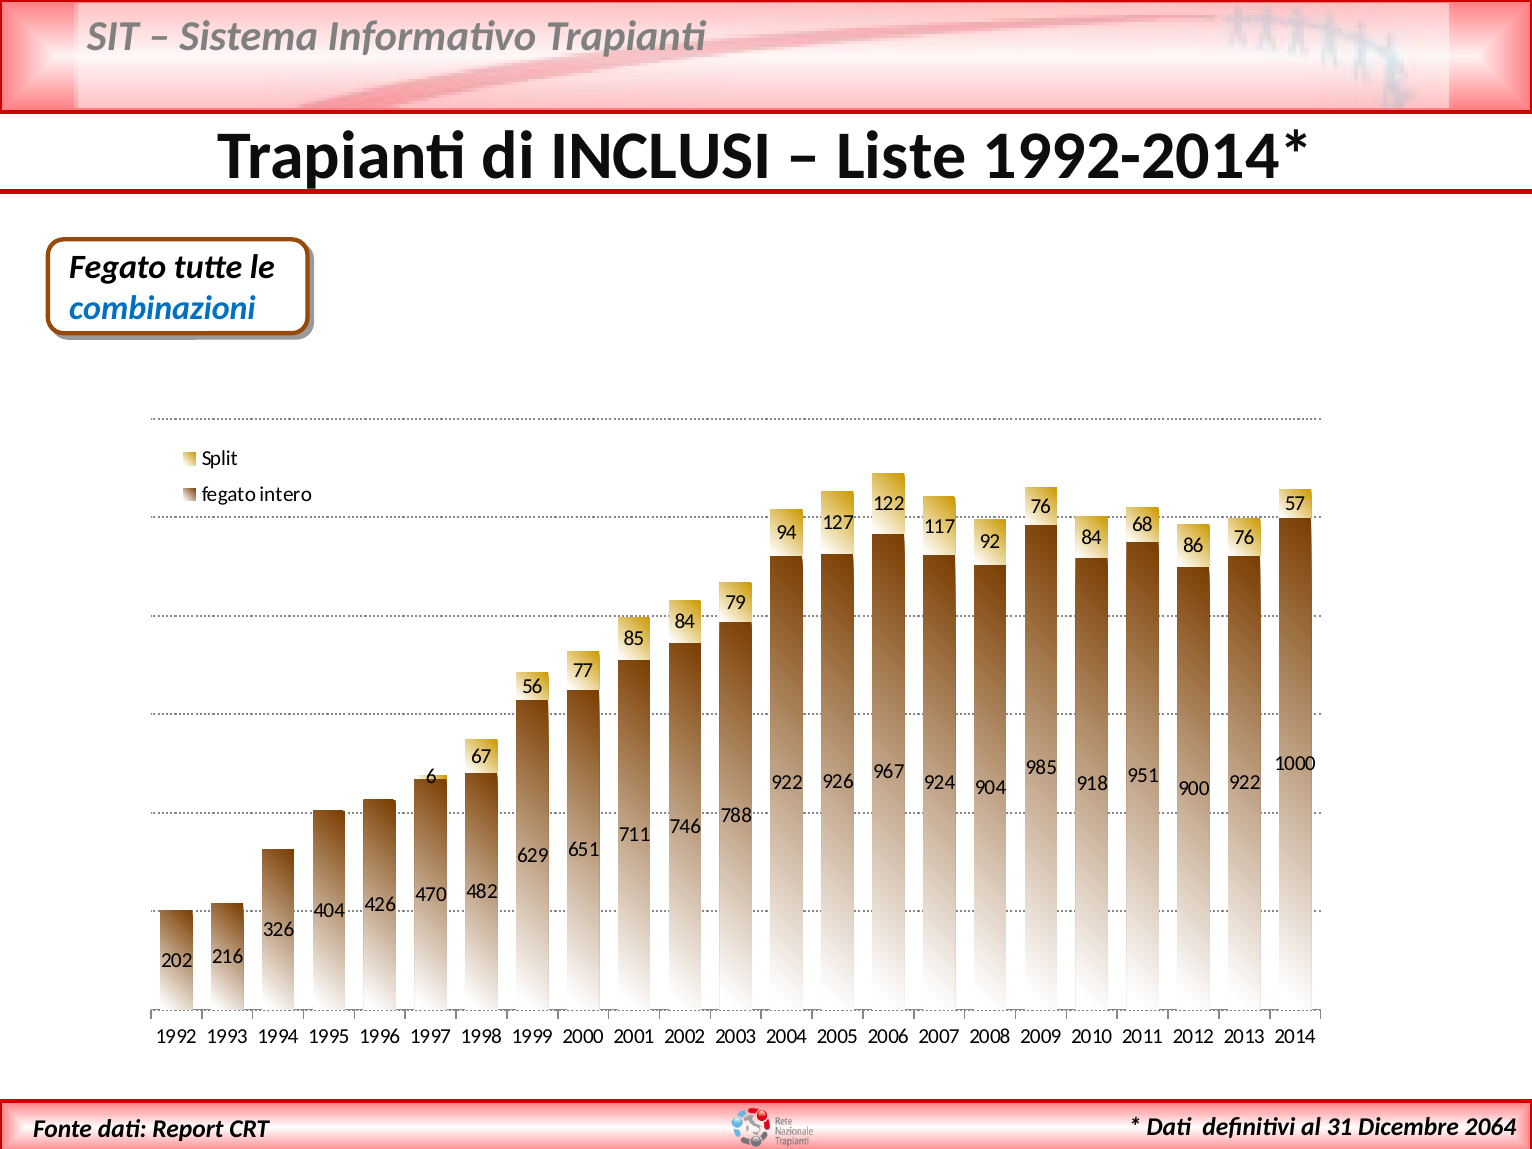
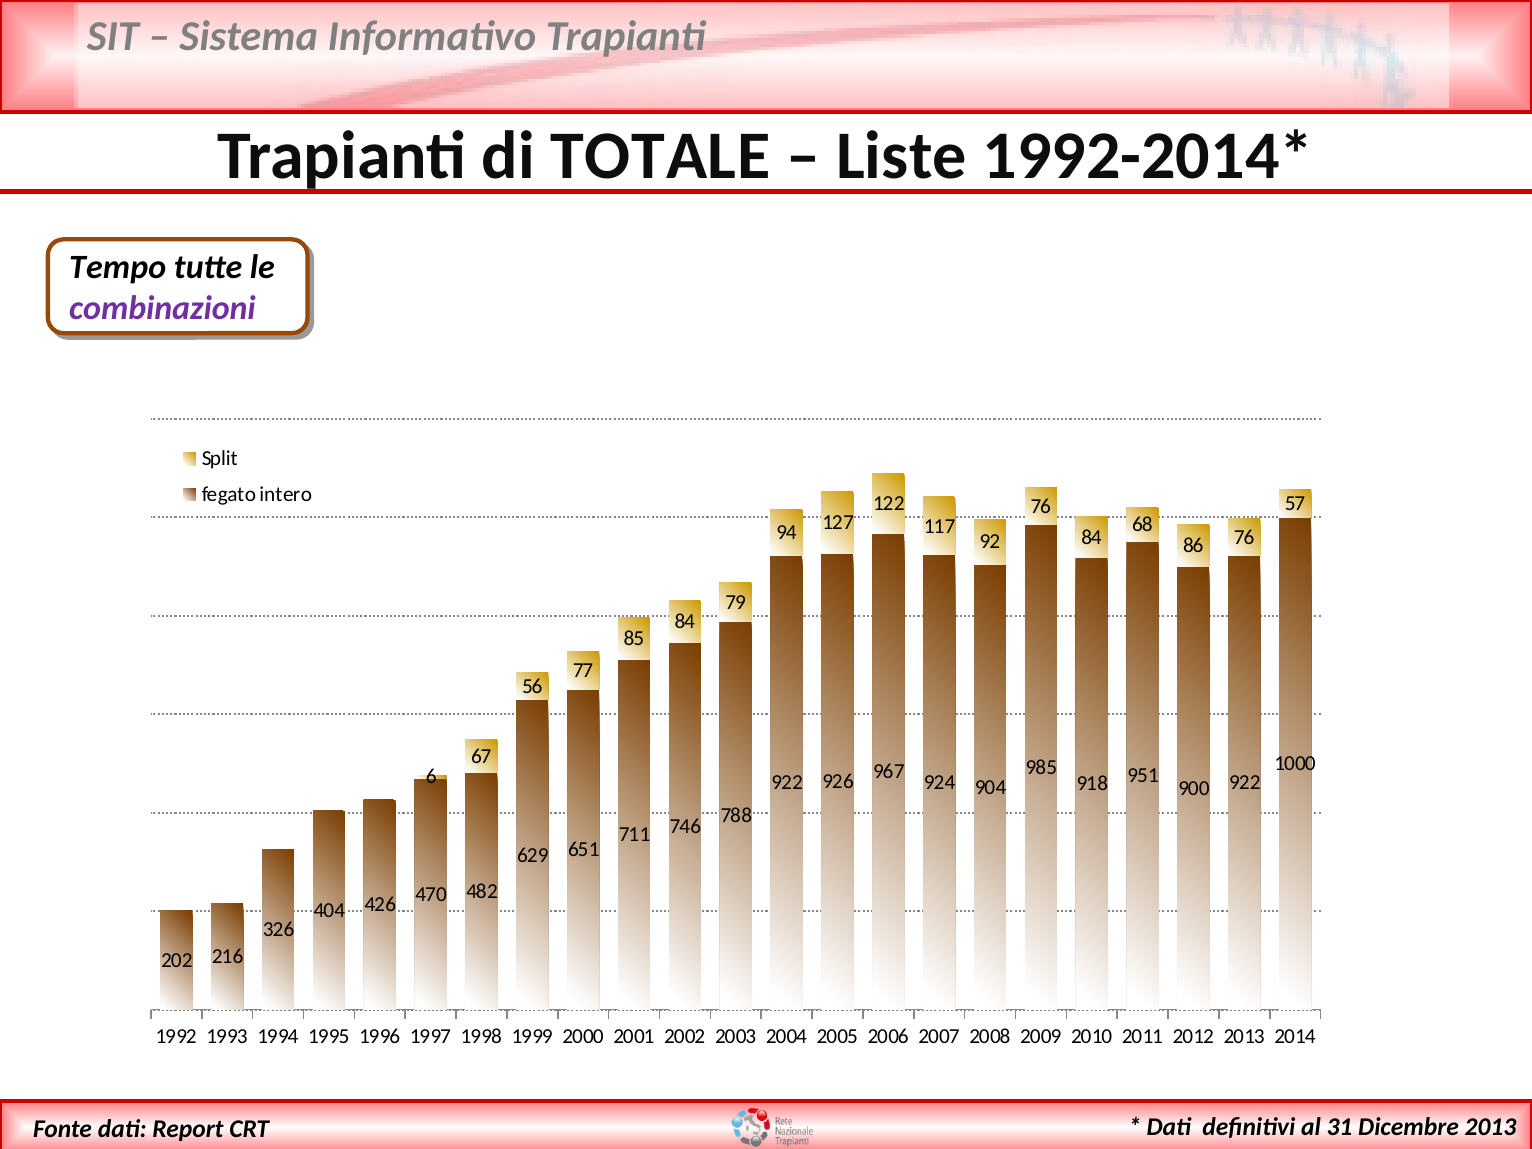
INCLUSI: INCLUSI -> TOTALE
Fegato at (118, 267): Fegato -> Tempo
combinazioni colour: blue -> purple
2064 at (1490, 1127): 2064 -> 2013
